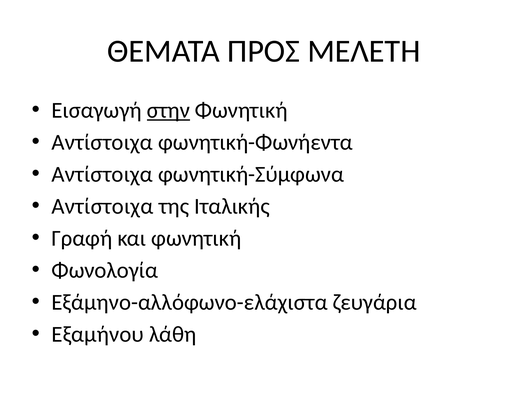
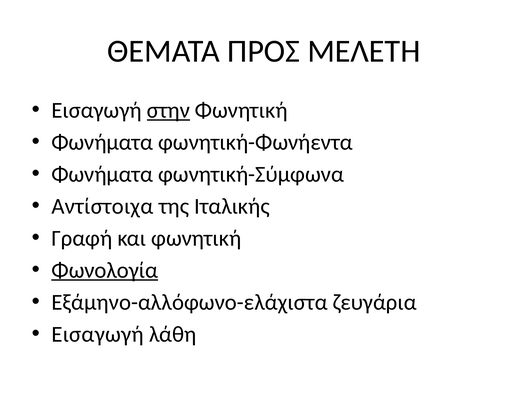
Αντίστοιχα at (102, 142): Αντίστοιχα -> Φωνήματα
Αντίστοιχα at (102, 174): Αντίστοιχα -> Φωνήματα
Φωνολογία underline: none -> present
Εξαμήνου at (98, 334): Εξαμήνου -> Εισαγωγή
